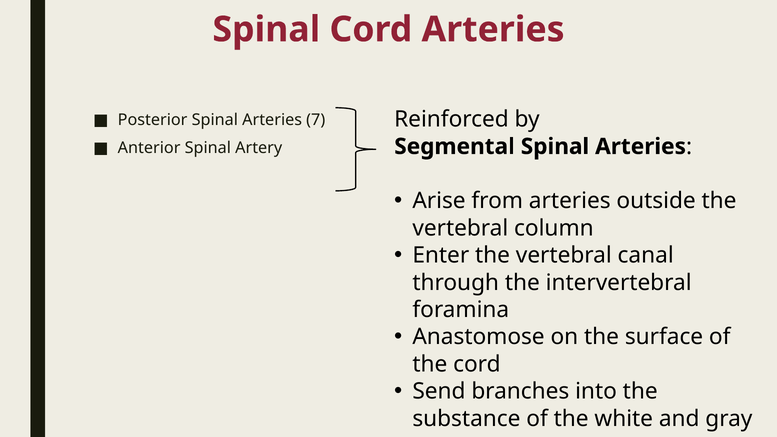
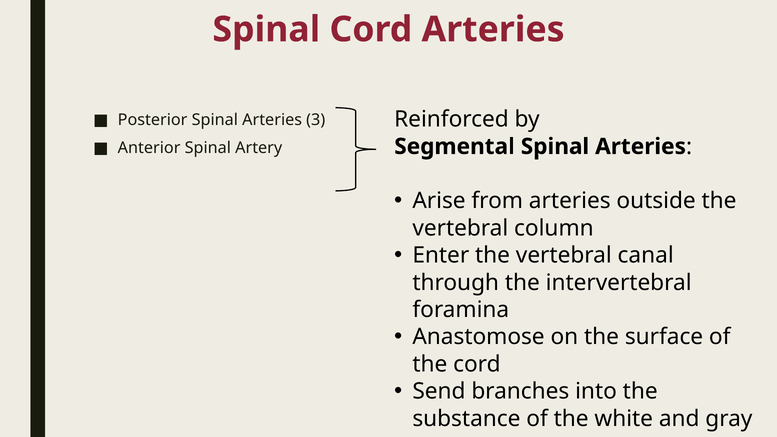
7: 7 -> 3
